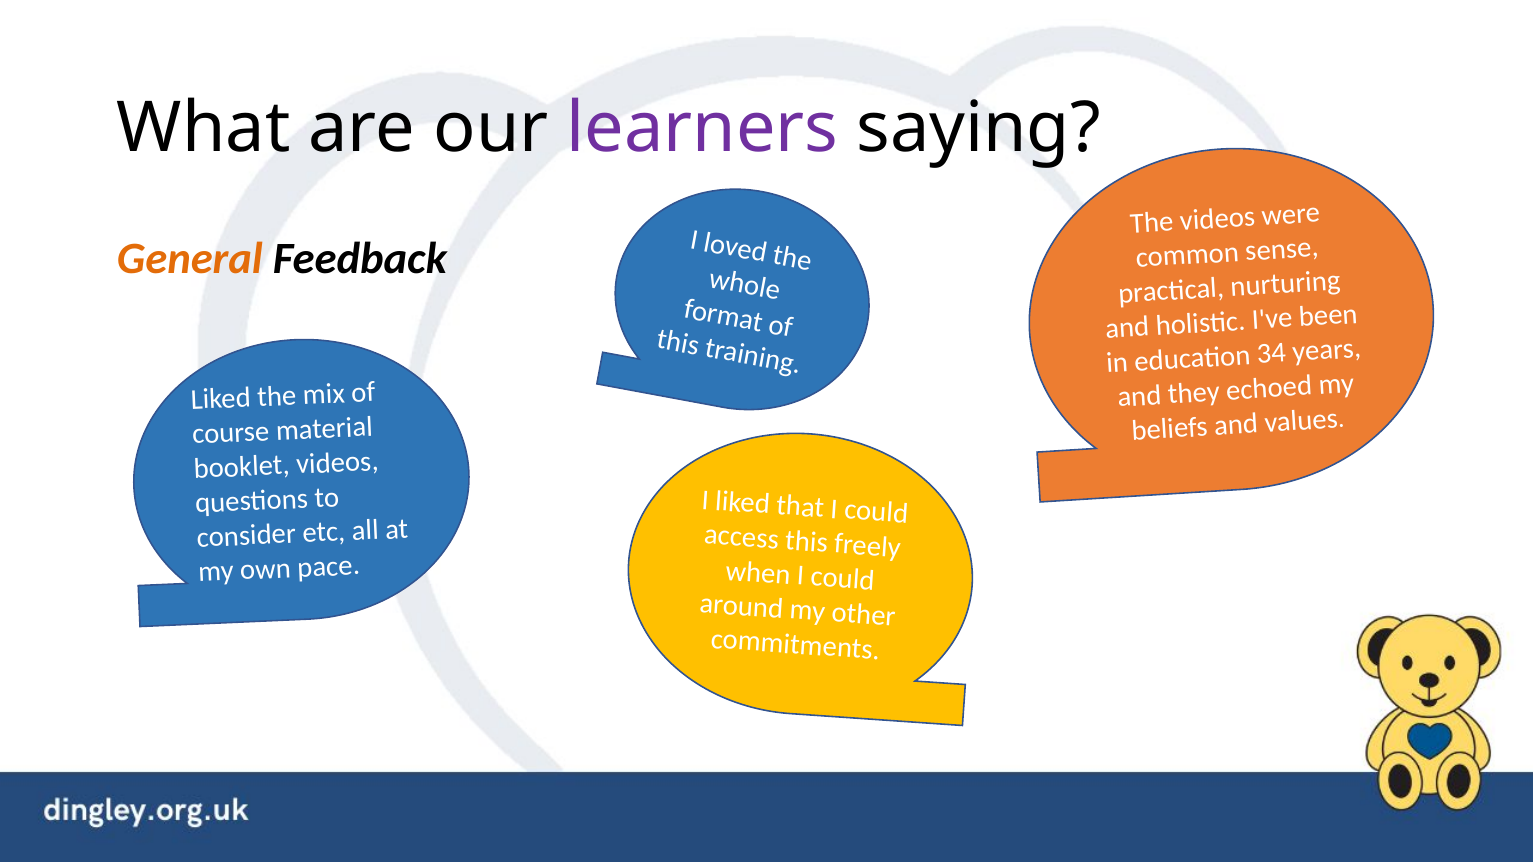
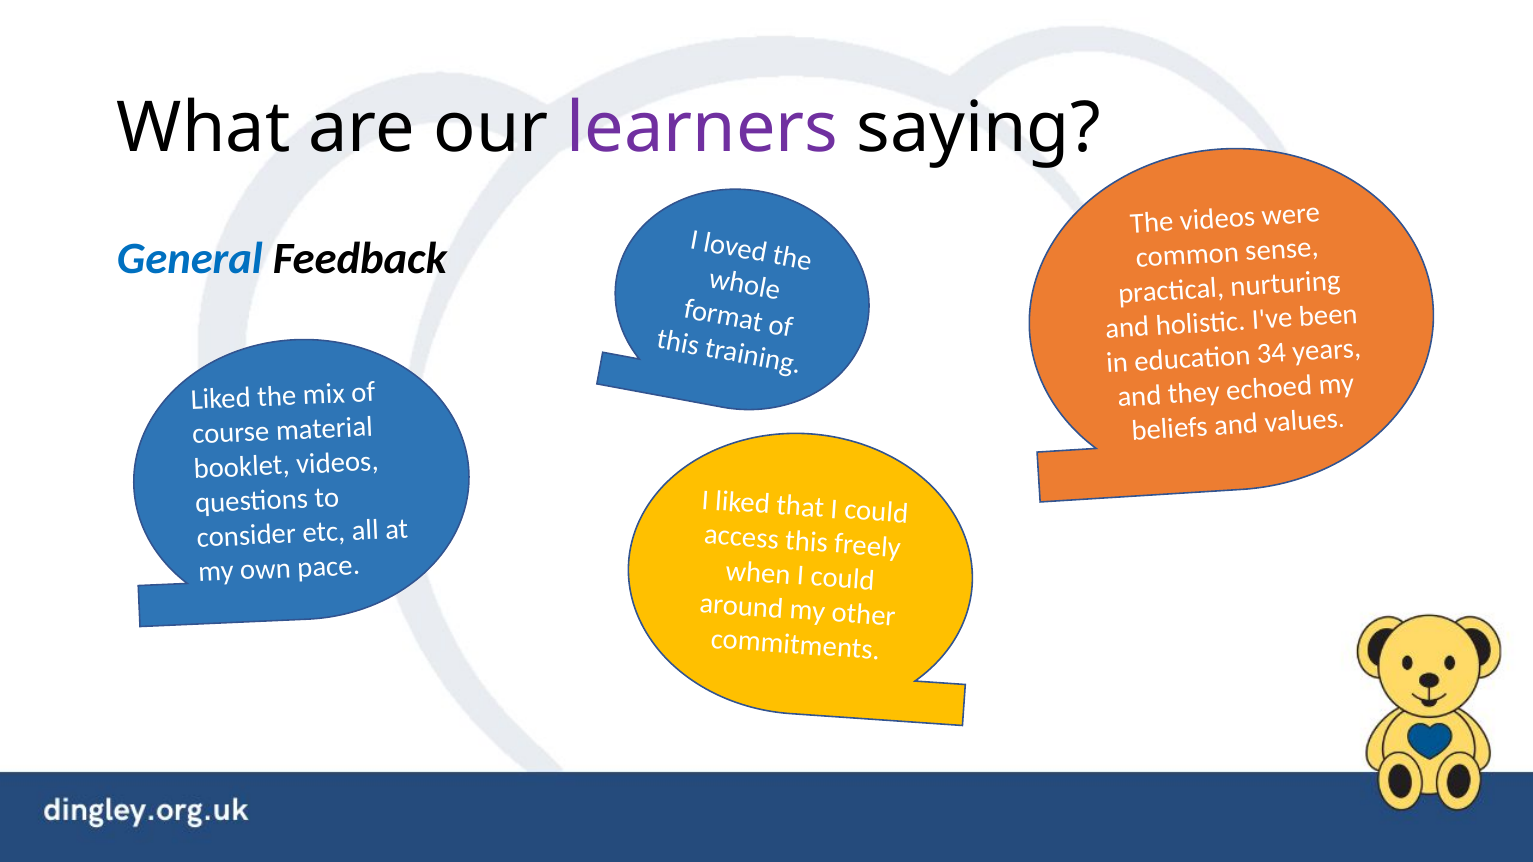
General colour: orange -> blue
